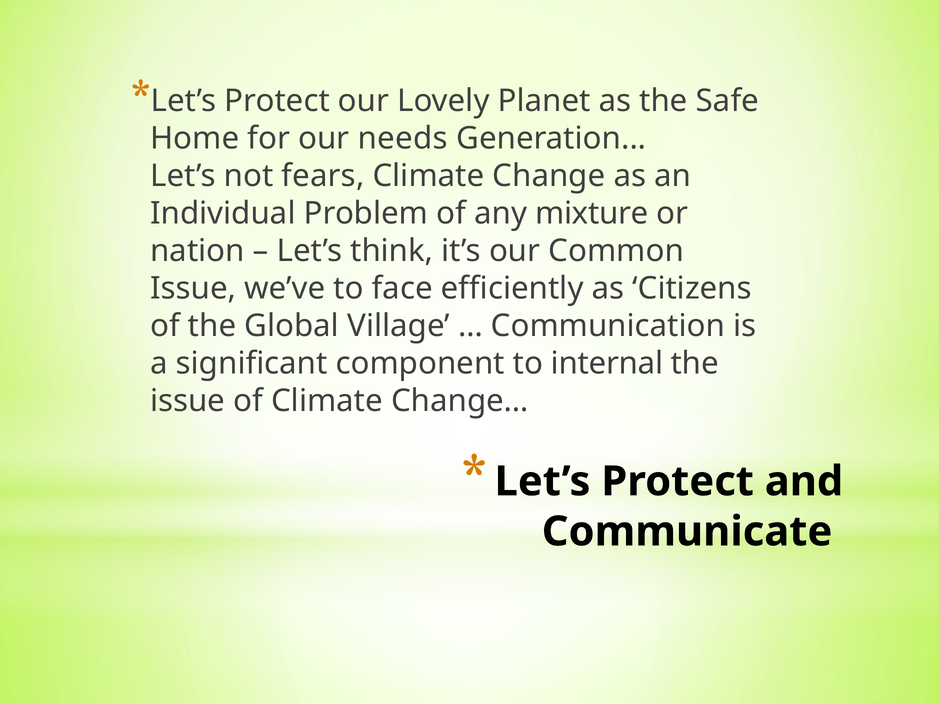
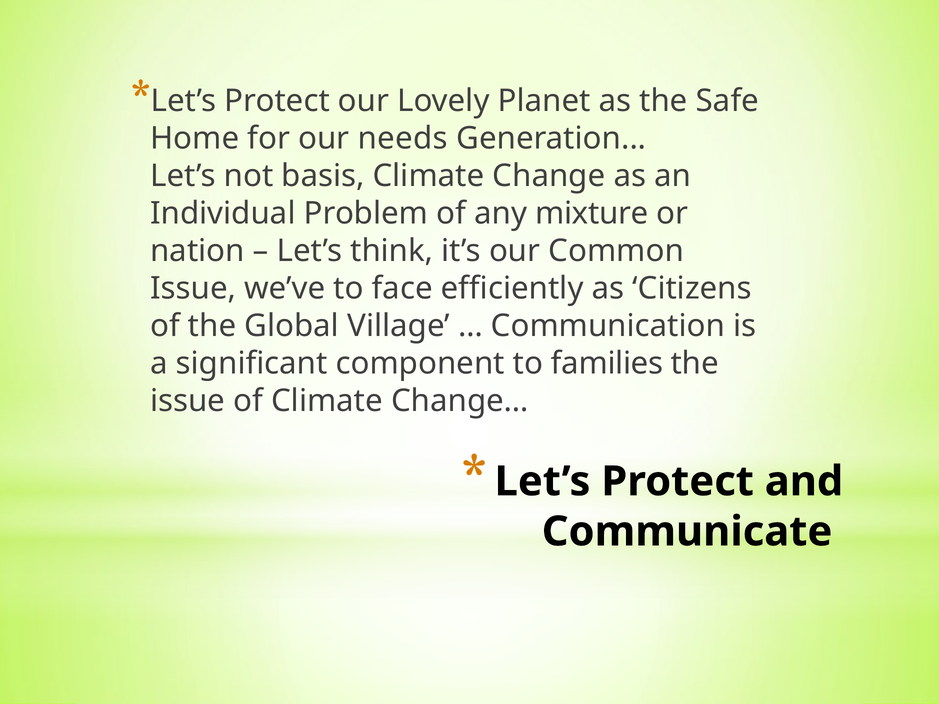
fears: fears -> basis
internal: internal -> families
